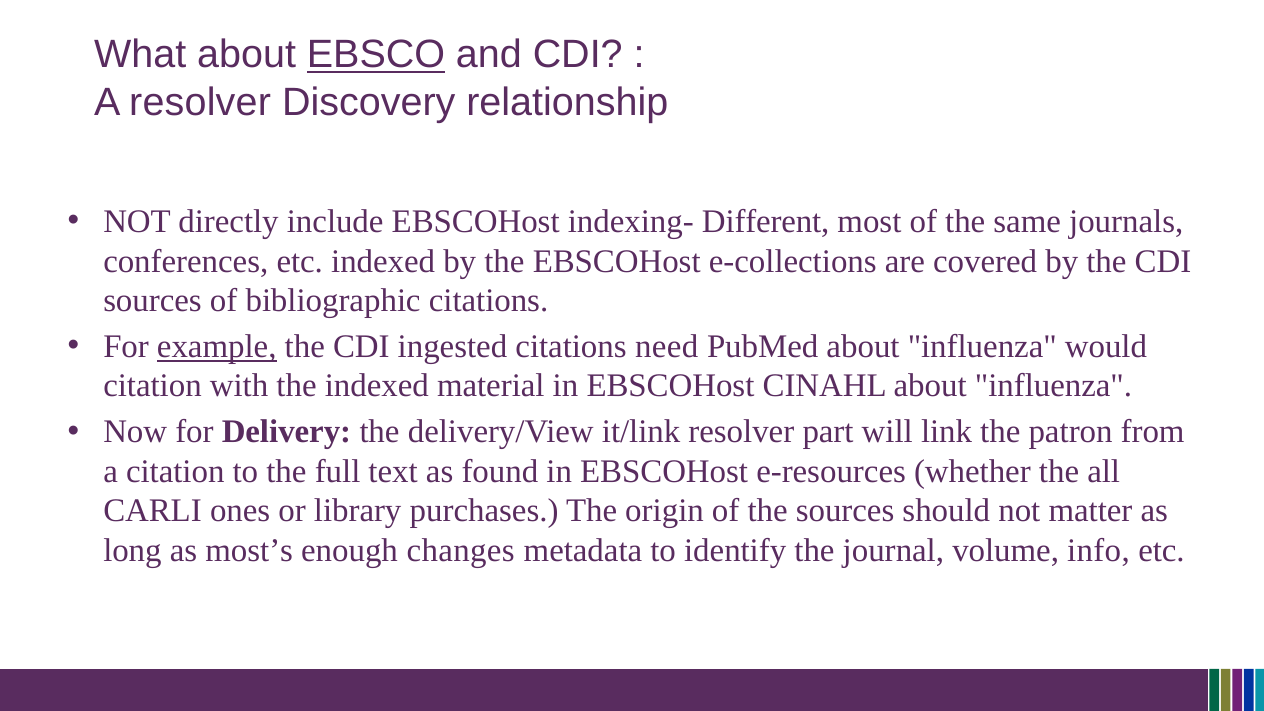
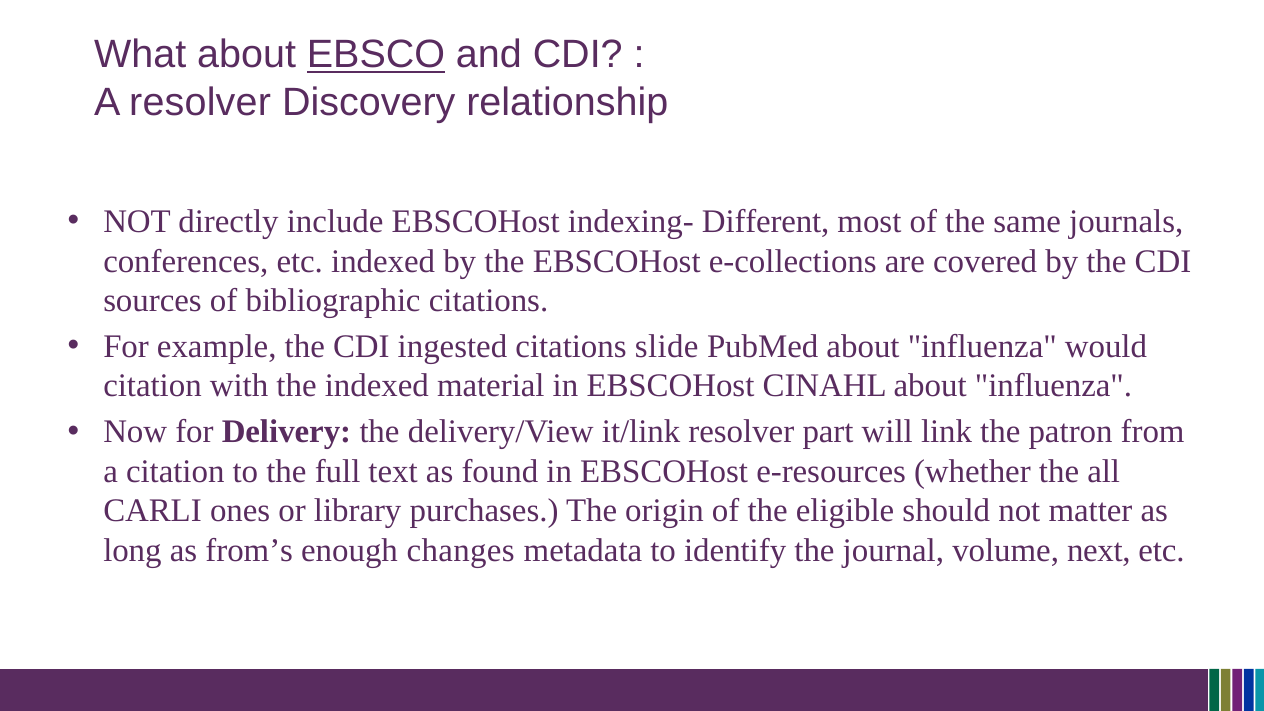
example underline: present -> none
need: need -> slide
the sources: sources -> eligible
most’s: most’s -> from’s
info: info -> next
